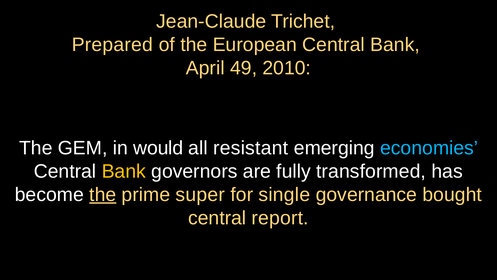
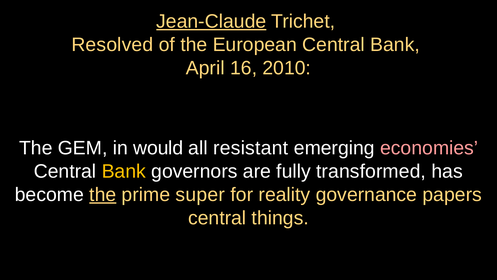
Jean-Claude underline: none -> present
Prepared: Prepared -> Resolved
49: 49 -> 16
economies colour: light blue -> pink
single: single -> reality
bought: bought -> papers
report: report -> things
